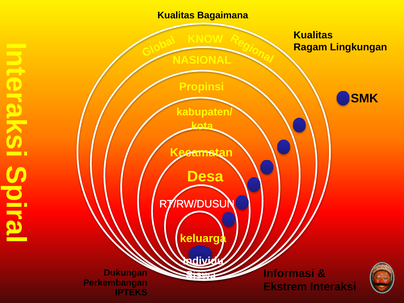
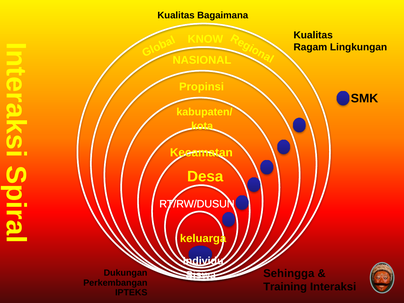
Informasi: Informasi -> Sehingga
Ekstrem: Ekstrem -> Training
